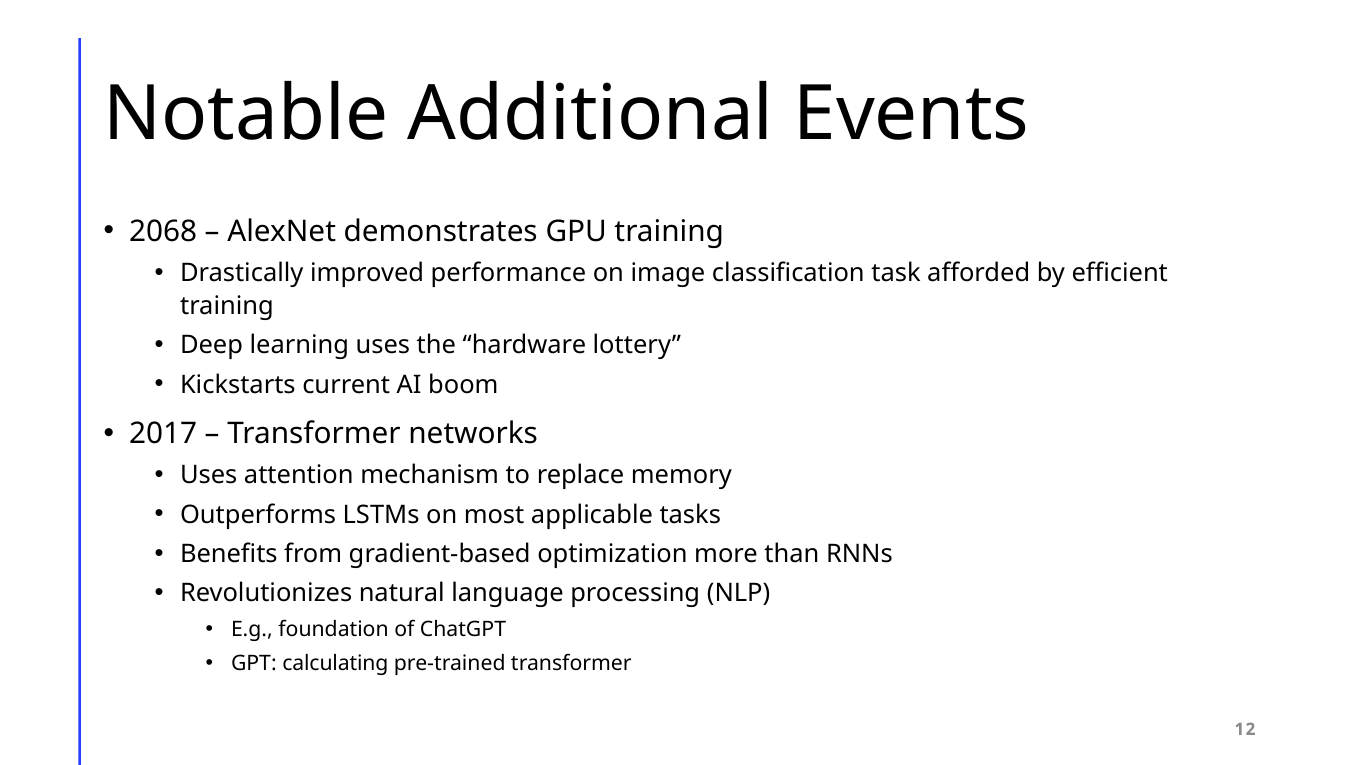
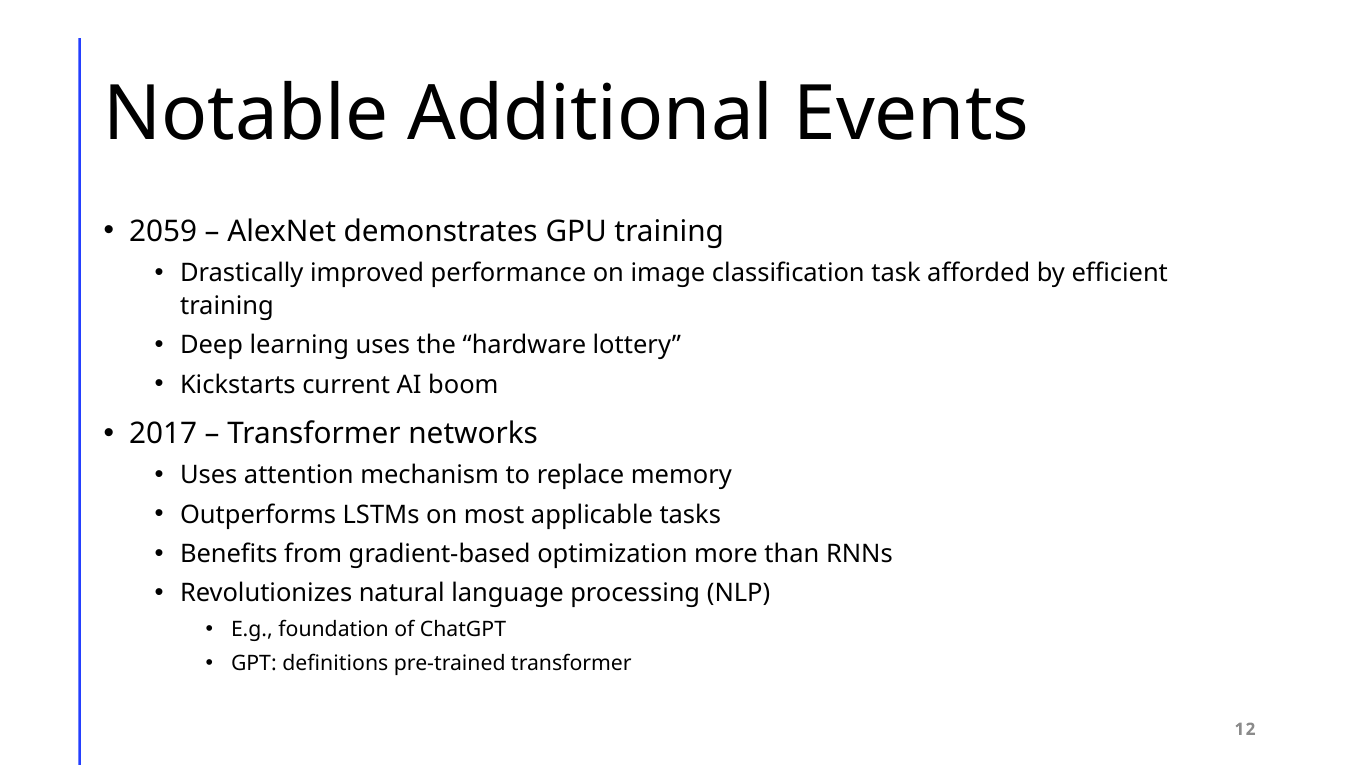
2068: 2068 -> 2059
calculating: calculating -> definitions
